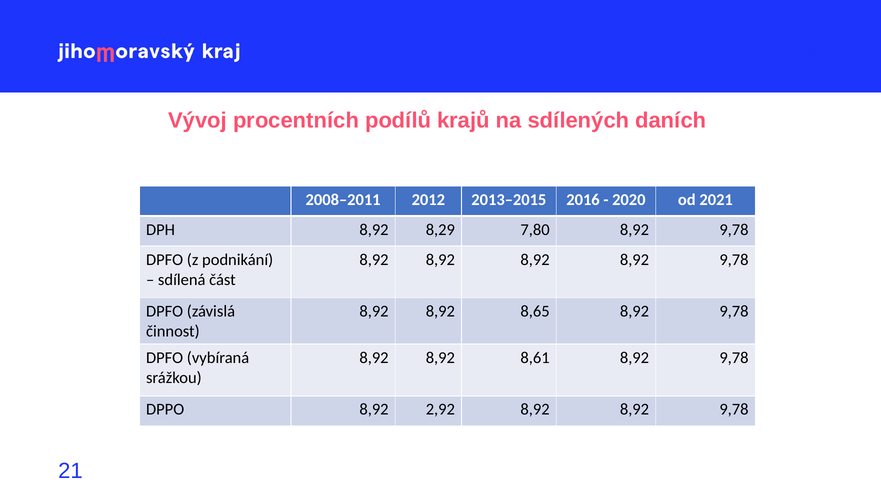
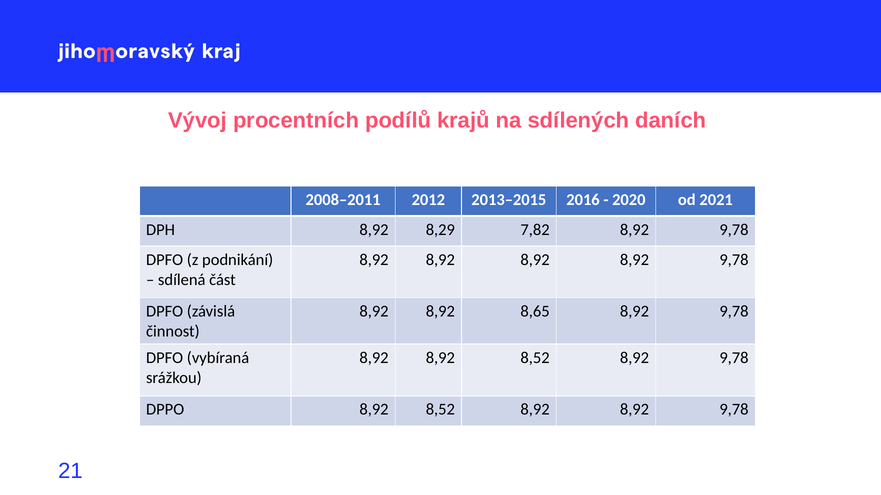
7,80: 7,80 -> 7,82
8,92 8,92 8,61: 8,61 -> 8,52
DPPO 8,92 2,92: 2,92 -> 8,52
